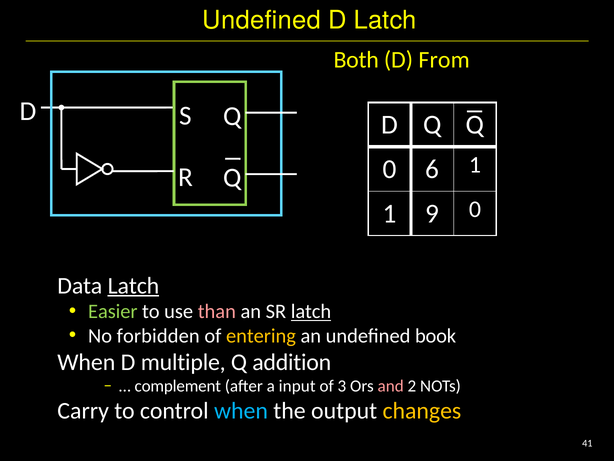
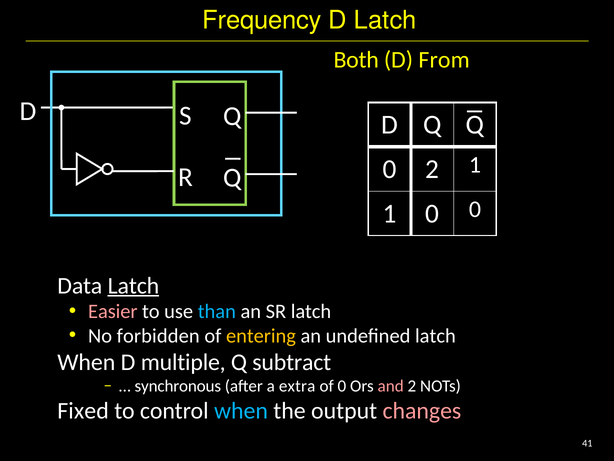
Undefined at (262, 20): Undefined -> Frequency
0 6: 6 -> 2
1 9: 9 -> 0
Easier colour: light green -> pink
than colour: pink -> light blue
latch at (311, 311) underline: present -> none
undefined book: book -> latch
addition: addition -> subtract
complement: complement -> synchronous
input: input -> extra
of 3: 3 -> 0
Carry: Carry -> Fixed
changes colour: yellow -> pink
